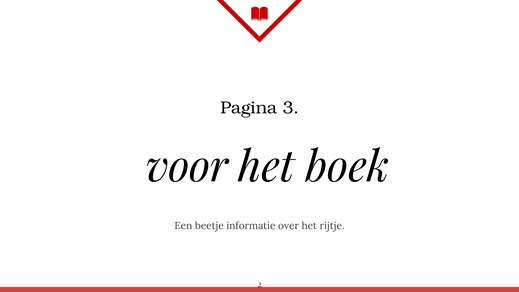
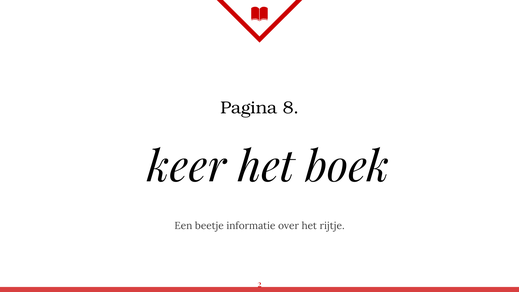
3: 3 -> 8
voor: voor -> keer
